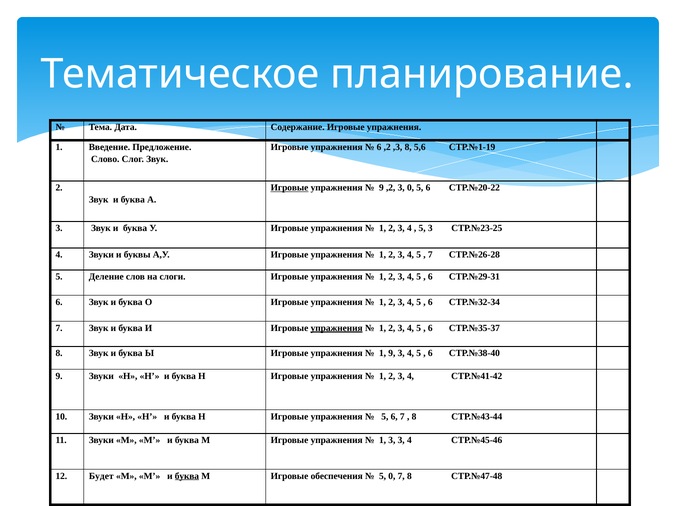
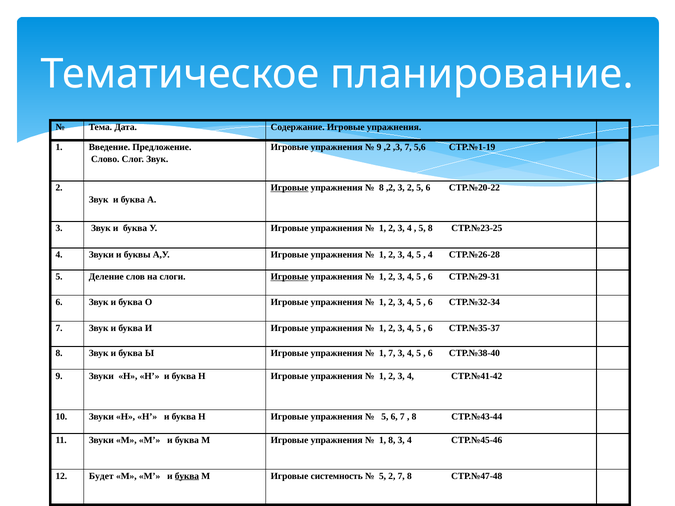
6 at (379, 147): 6 -> 9
,3 8: 8 -> 7
9 at (381, 188): 9 -> 8
3 0: 0 -> 2
5 3: 3 -> 8
7 at (430, 255): 7 -> 4
Игровые at (290, 277) underline: none -> present
упражнения at (337, 328) underline: present -> none
1 9: 9 -> 7
1 3: 3 -> 8
обеспечения: обеспечения -> системность
5 0: 0 -> 2
